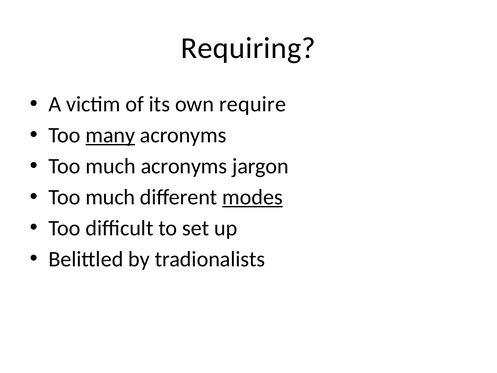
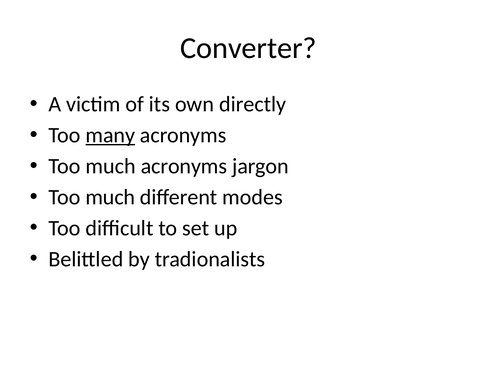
Requiring: Requiring -> Converter
require: require -> directly
modes underline: present -> none
